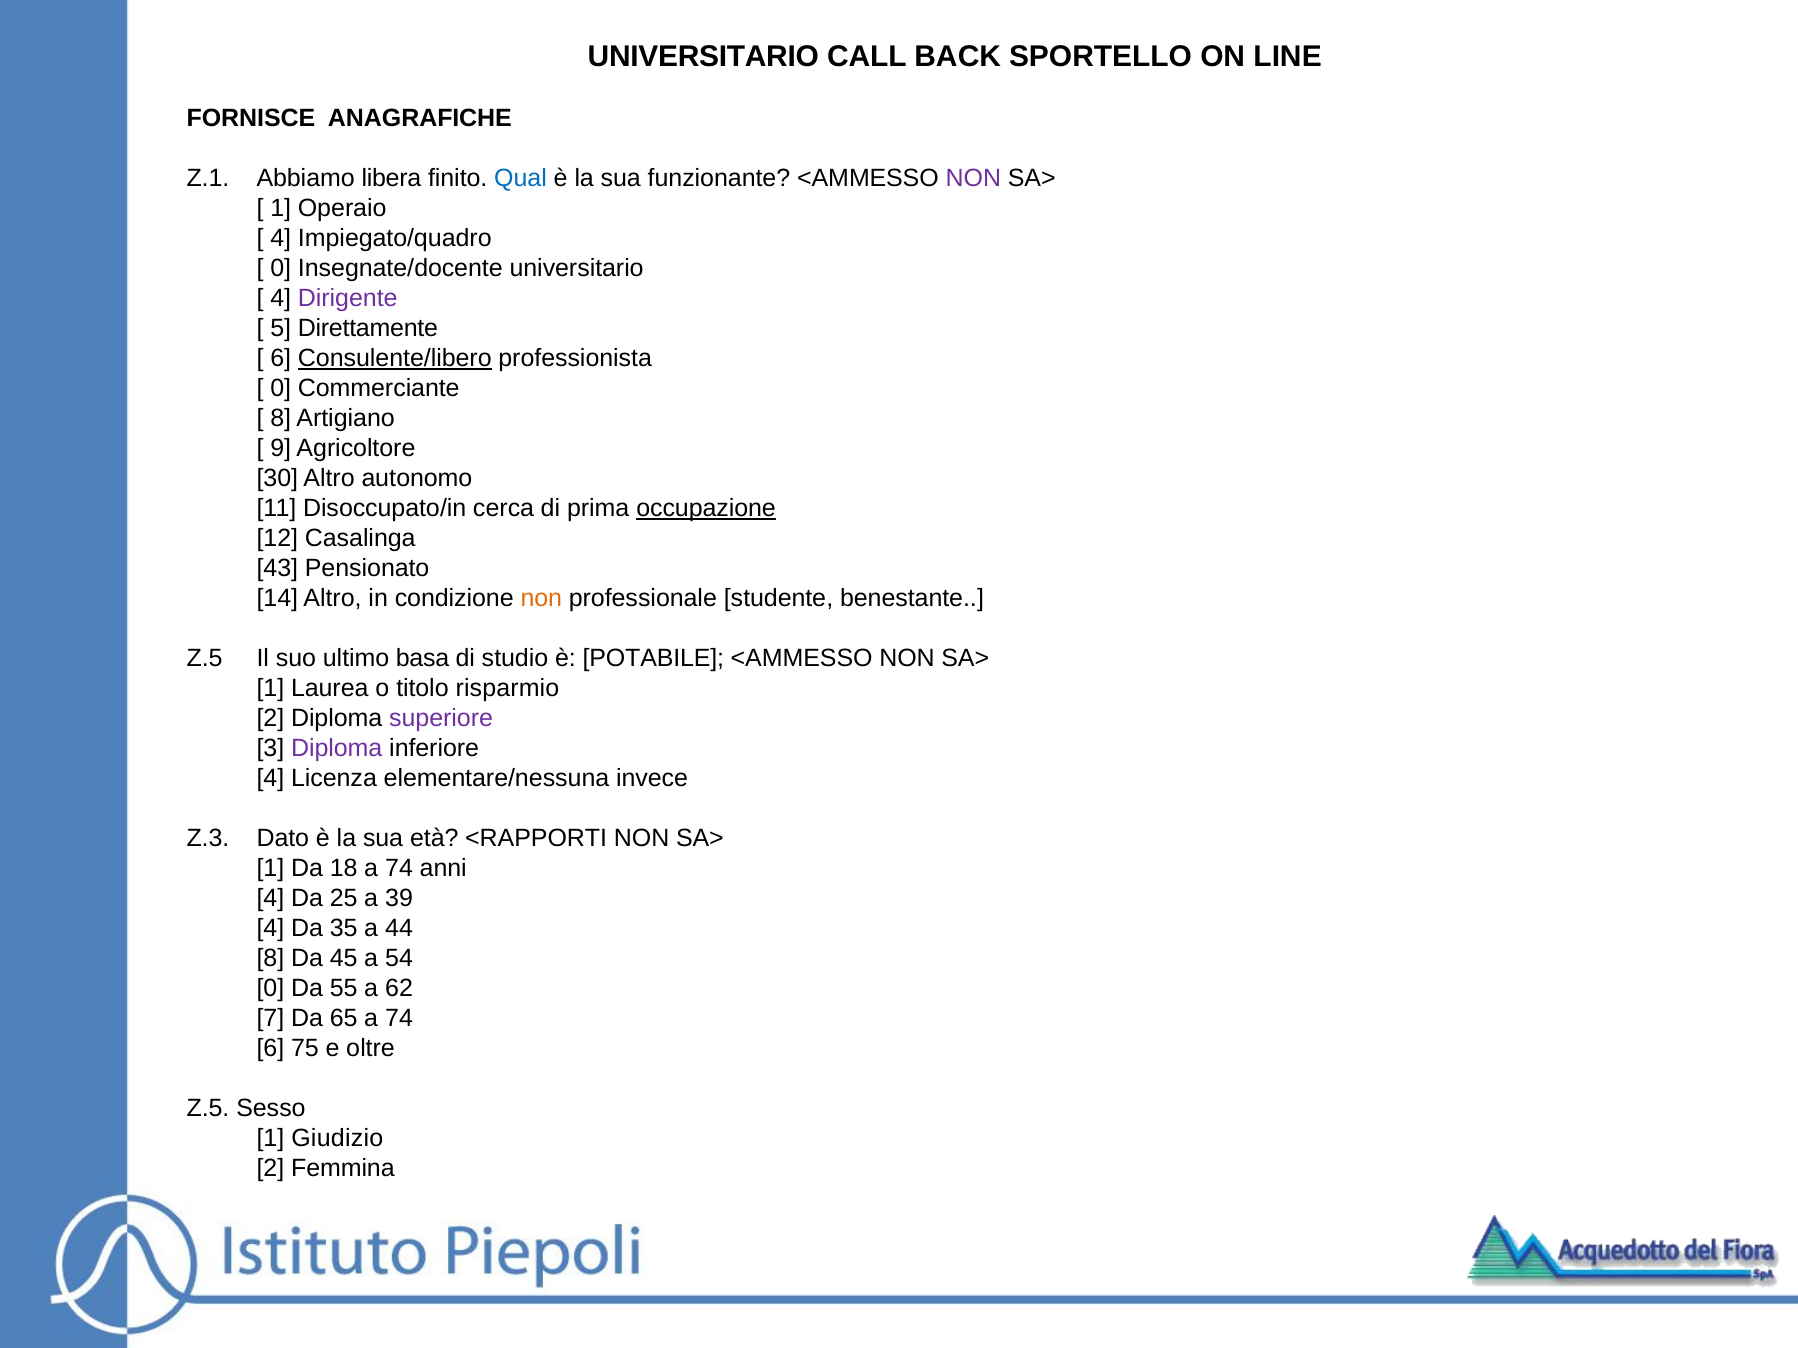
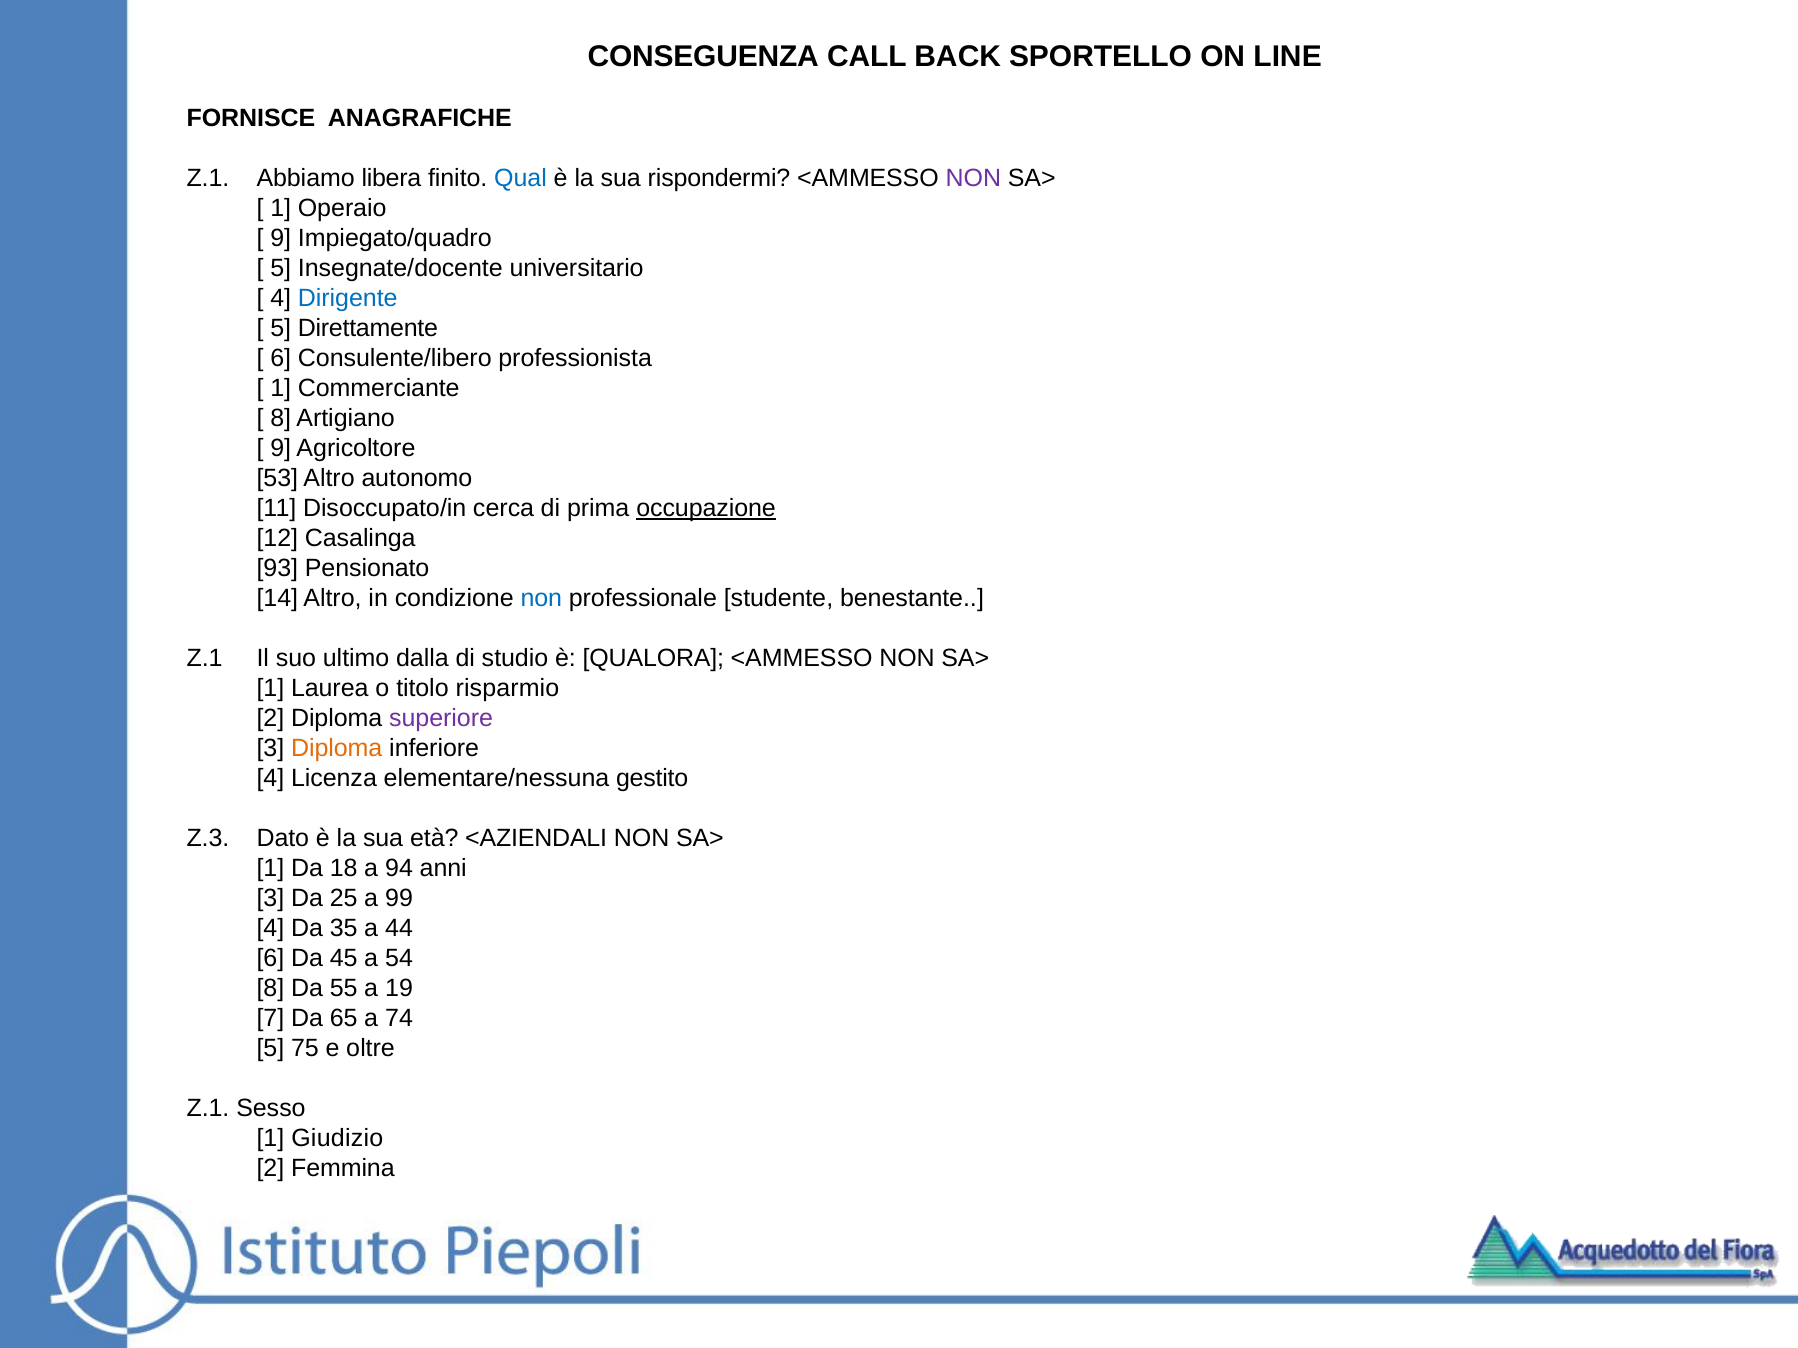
UNIVERSITARIO at (703, 57): UNIVERSITARIO -> CONSEGUENZA
funzionante: funzionante -> rispondermi
4 at (281, 239): 4 -> 9
0 at (281, 269): 0 -> 5
Dirigente colour: purple -> blue
Consulente/libero underline: present -> none
0 at (281, 389): 0 -> 1
30: 30 -> 53
43: 43 -> 93
non at (541, 599) colour: orange -> blue
Z.5 at (205, 659): Z.5 -> Z.1
basa: basa -> dalla
POTABILE: POTABILE -> QUALORA
Diploma at (337, 749) colour: purple -> orange
invece: invece -> gestito
<RAPPORTI: <RAPPORTI -> <AZIENDALI
18 a 74: 74 -> 94
4 at (270, 899): 4 -> 3
39: 39 -> 99
8 at (270, 959): 8 -> 6
0 at (270, 989): 0 -> 8
62: 62 -> 19
6 at (270, 1049): 6 -> 5
Z.5 at (208, 1109): Z.5 -> Z.1
